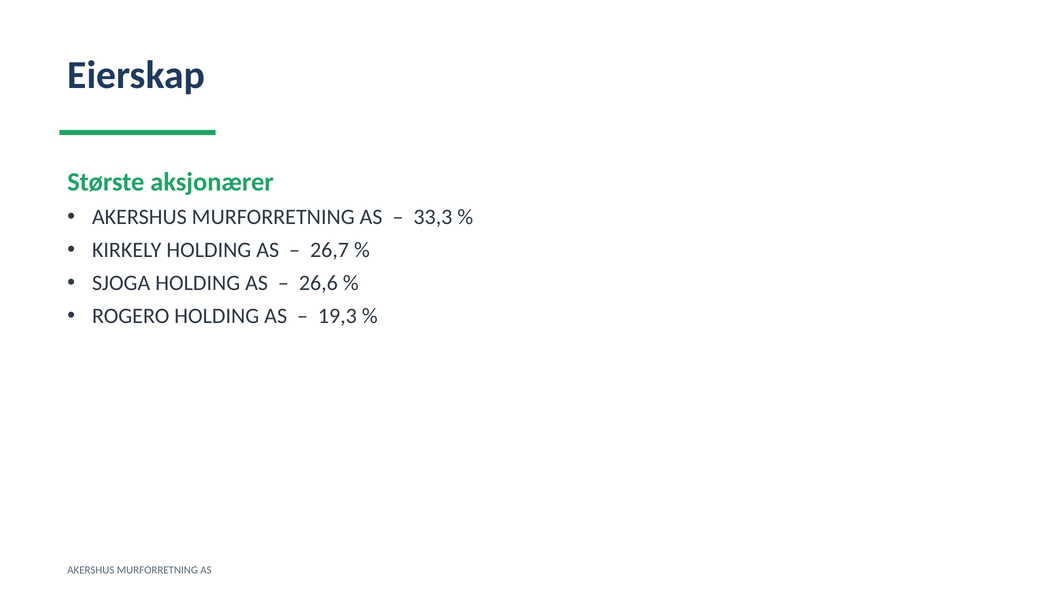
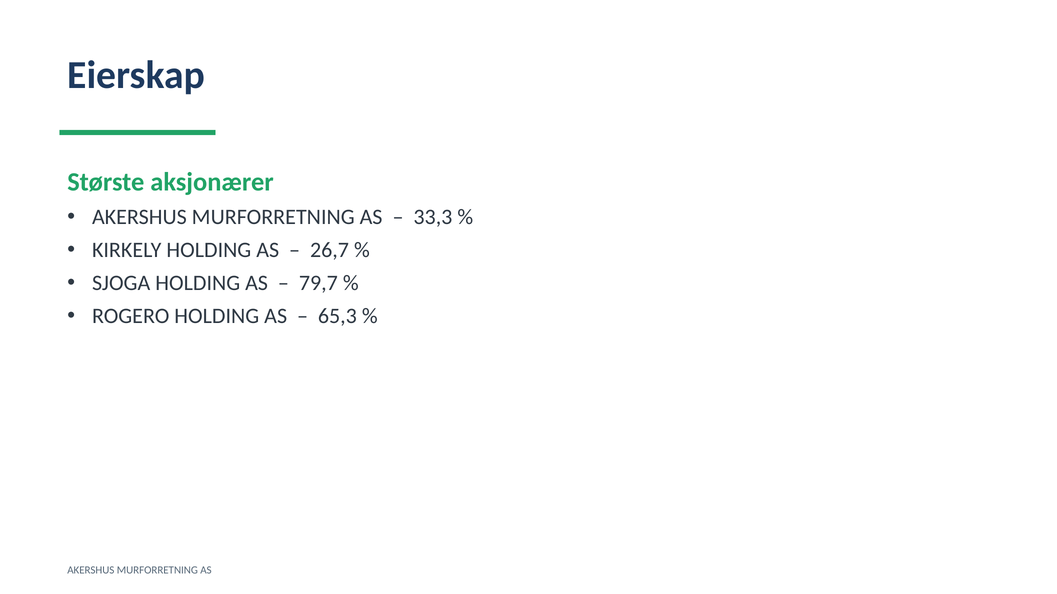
26,6: 26,6 -> 79,7
19,3: 19,3 -> 65,3
